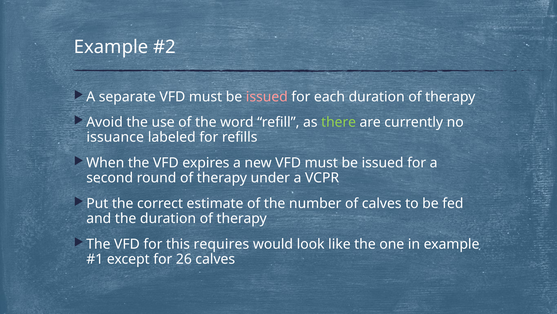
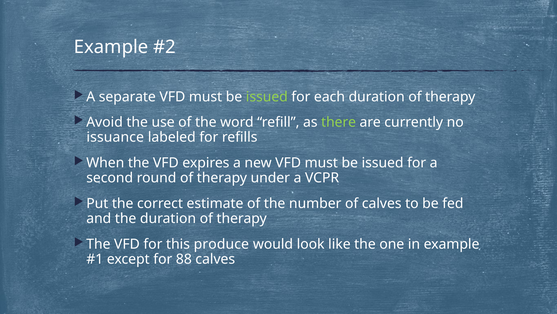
issued at (267, 97) colour: pink -> light green
requires: requires -> produce
26: 26 -> 88
